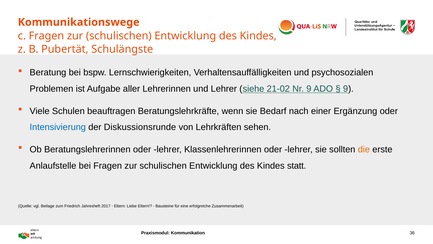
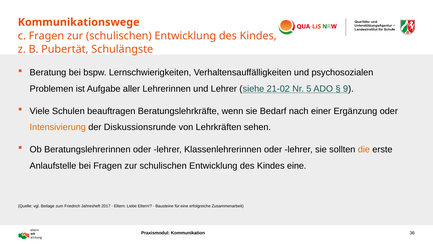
Nr 9: 9 -> 5
Intensivierung colour: blue -> orange
Kindes statt: statt -> eine
